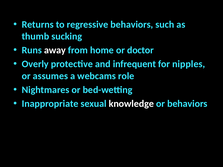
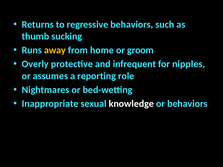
away colour: white -> yellow
doctor: doctor -> groom
webcams: webcams -> reporting
